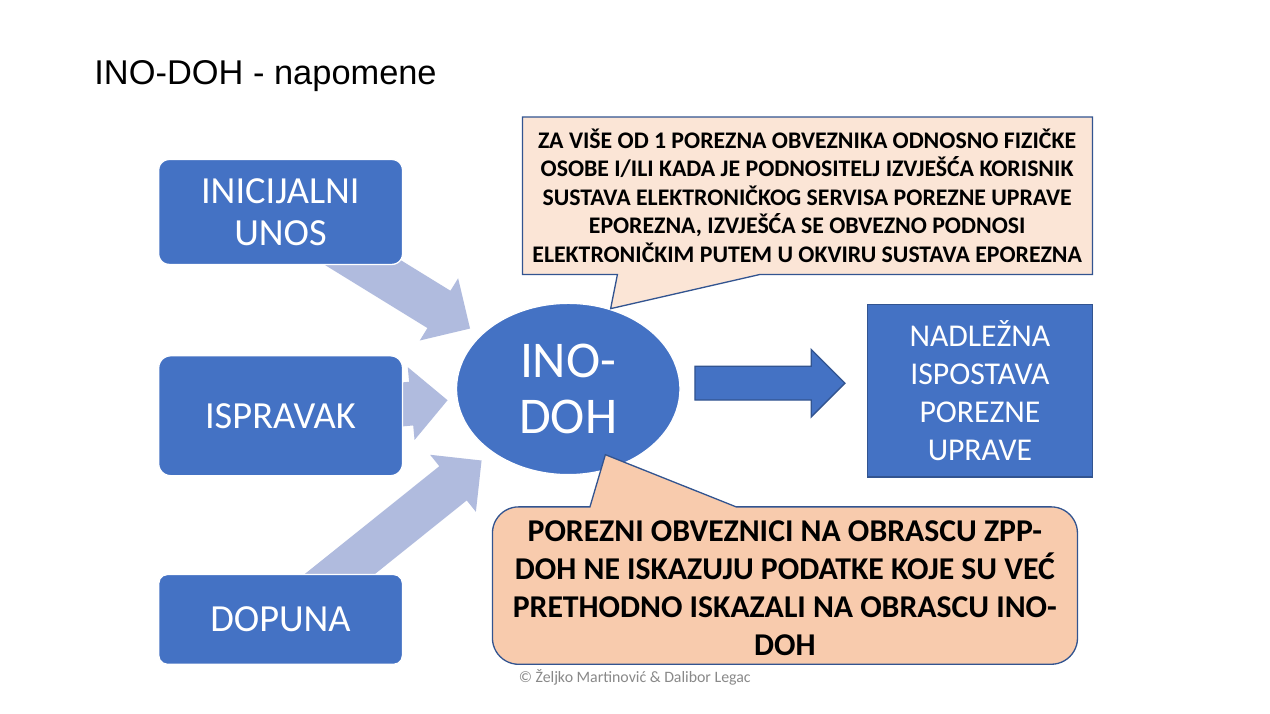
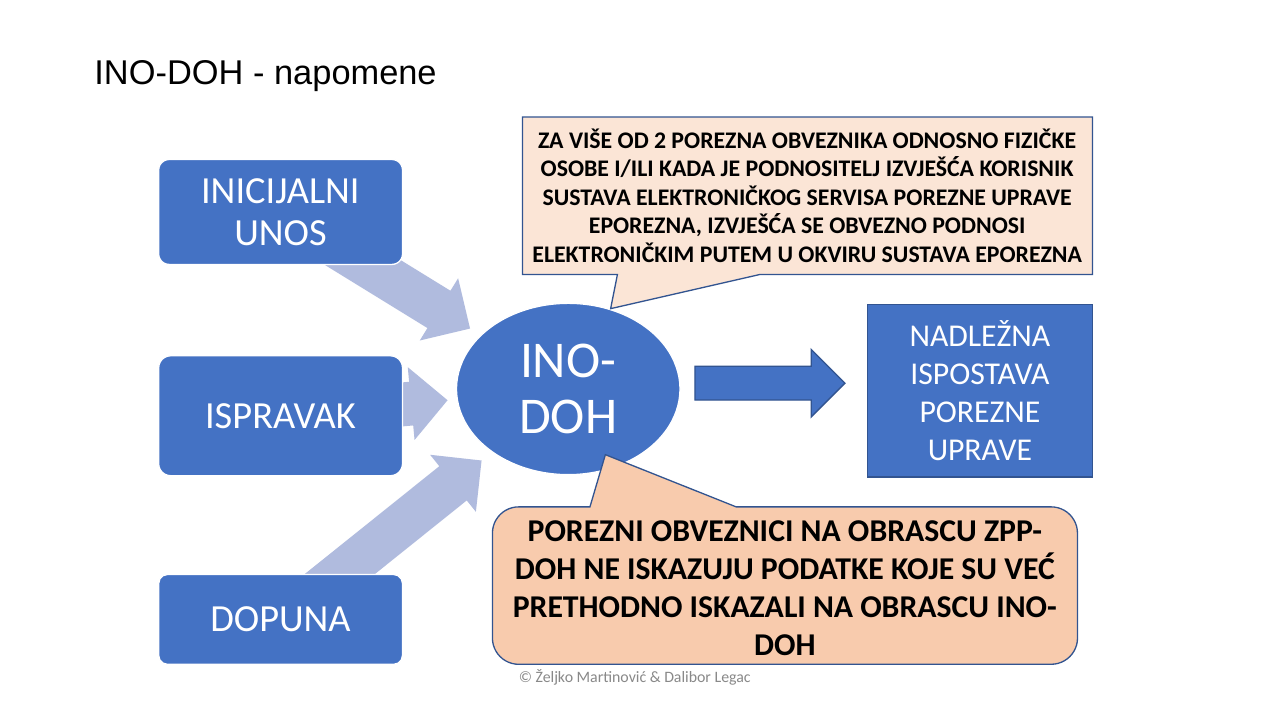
1: 1 -> 2
